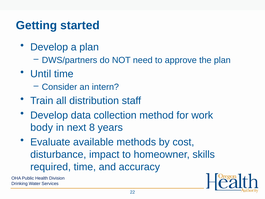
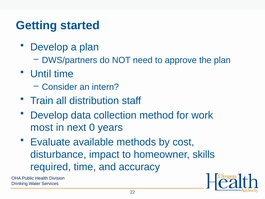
body: body -> most
8: 8 -> 0
